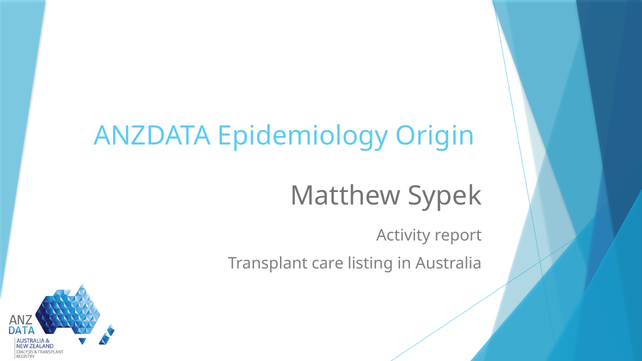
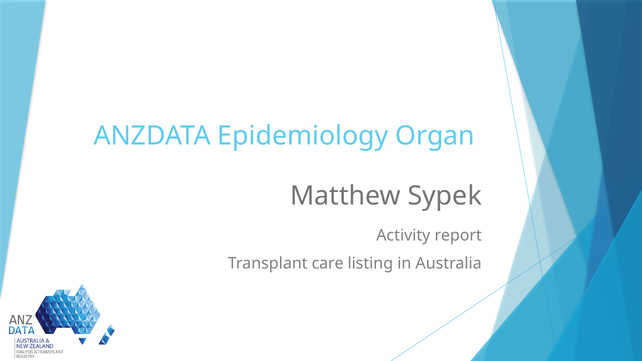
Origin: Origin -> Organ
